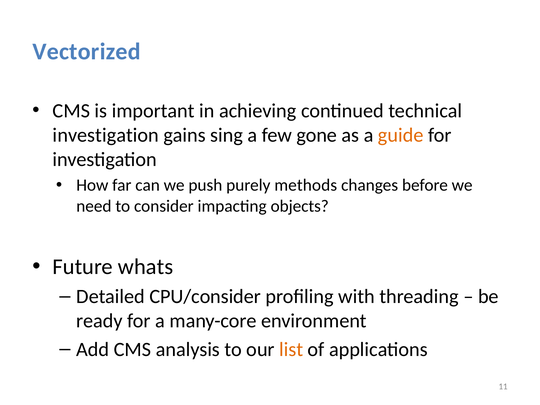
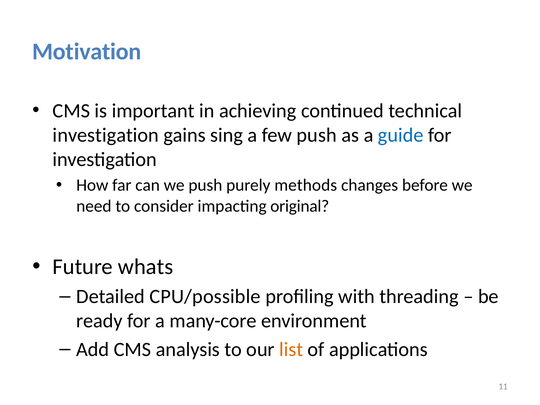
Vectorized: Vectorized -> Motivation
few gone: gone -> push
guide colour: orange -> blue
objects: objects -> original
CPU/consider: CPU/consider -> CPU/possible
